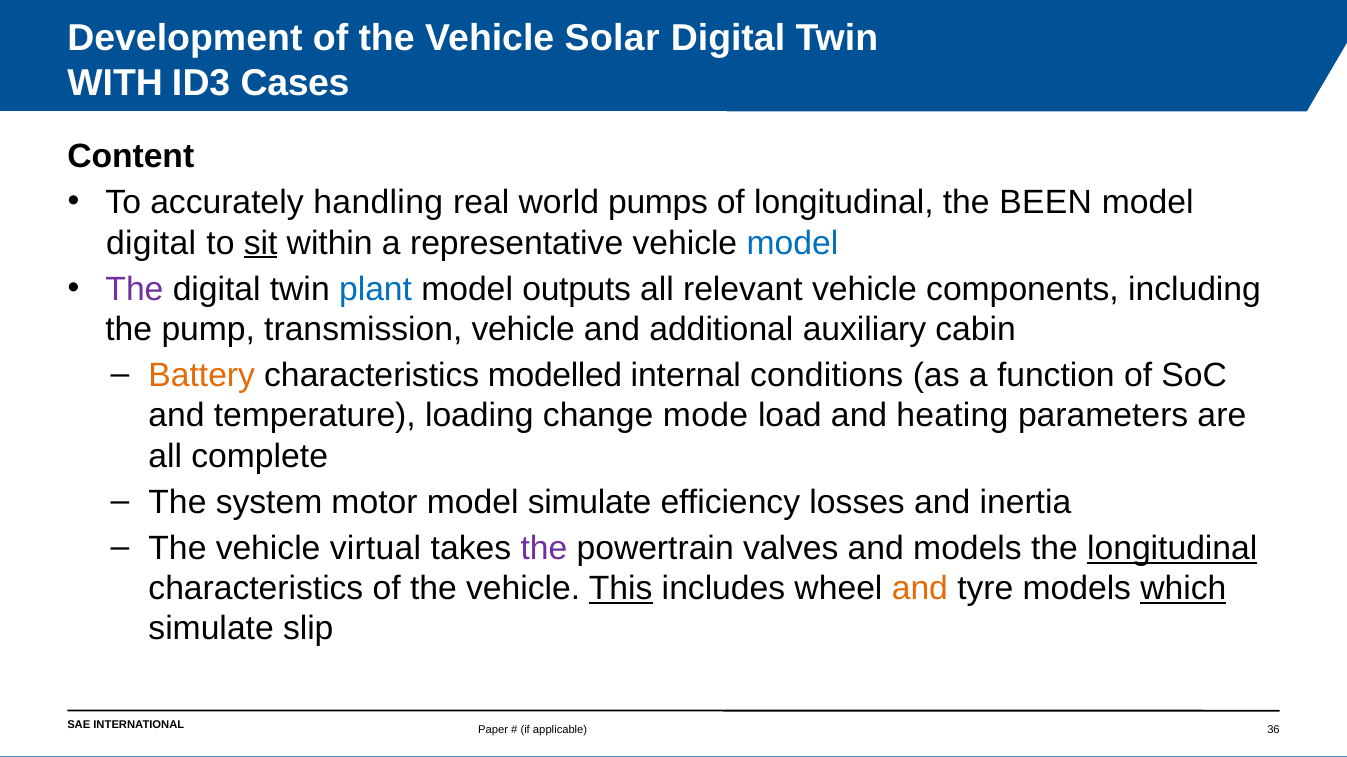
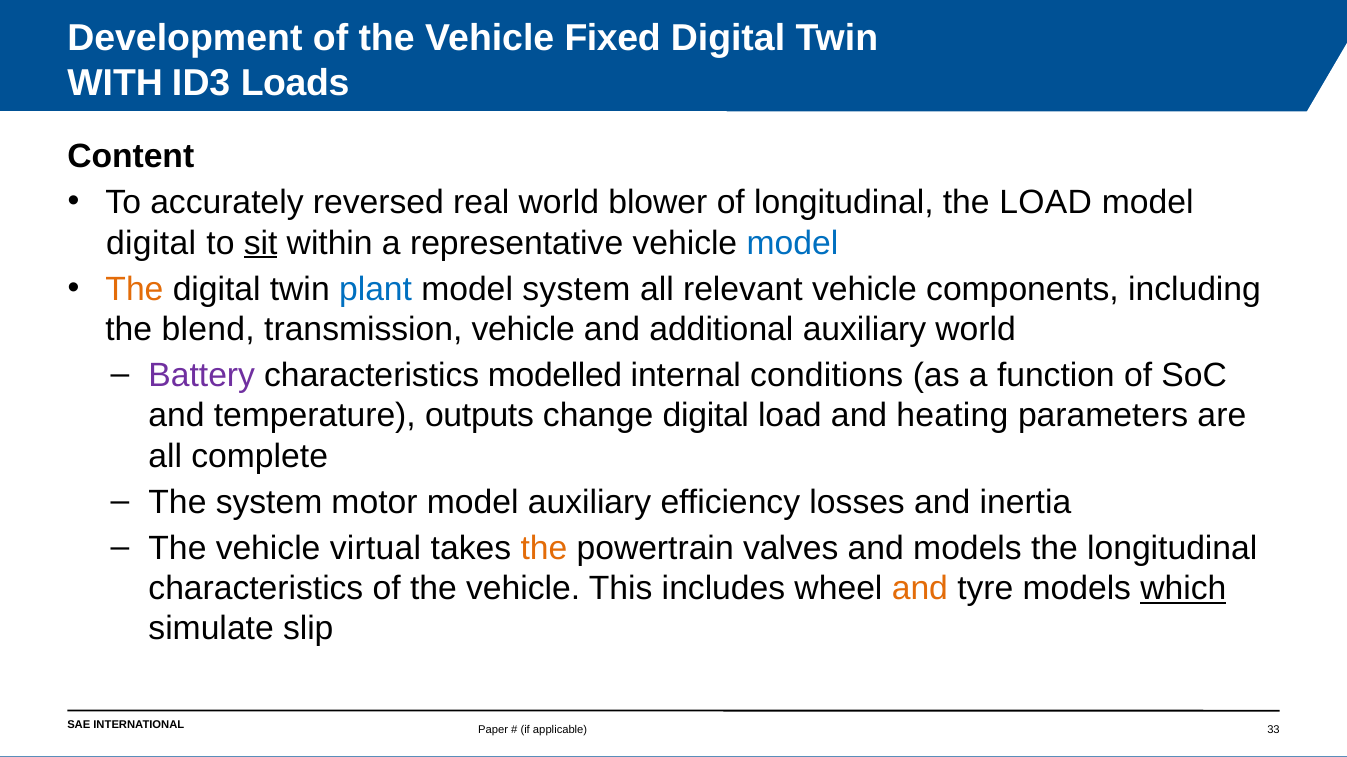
Solar: Solar -> Fixed
Cases: Cases -> Loads
handling: handling -> reversed
pumps: pumps -> blower
the BEEN: BEEN -> LOAD
The at (134, 289) colour: purple -> orange
model outputs: outputs -> system
pump: pump -> blend
auxiliary cabin: cabin -> world
Battery colour: orange -> purple
loading: loading -> outputs
change mode: mode -> digital
model simulate: simulate -> auxiliary
the at (544, 549) colour: purple -> orange
longitudinal at (1172, 549) underline: present -> none
This underline: present -> none
36: 36 -> 33
